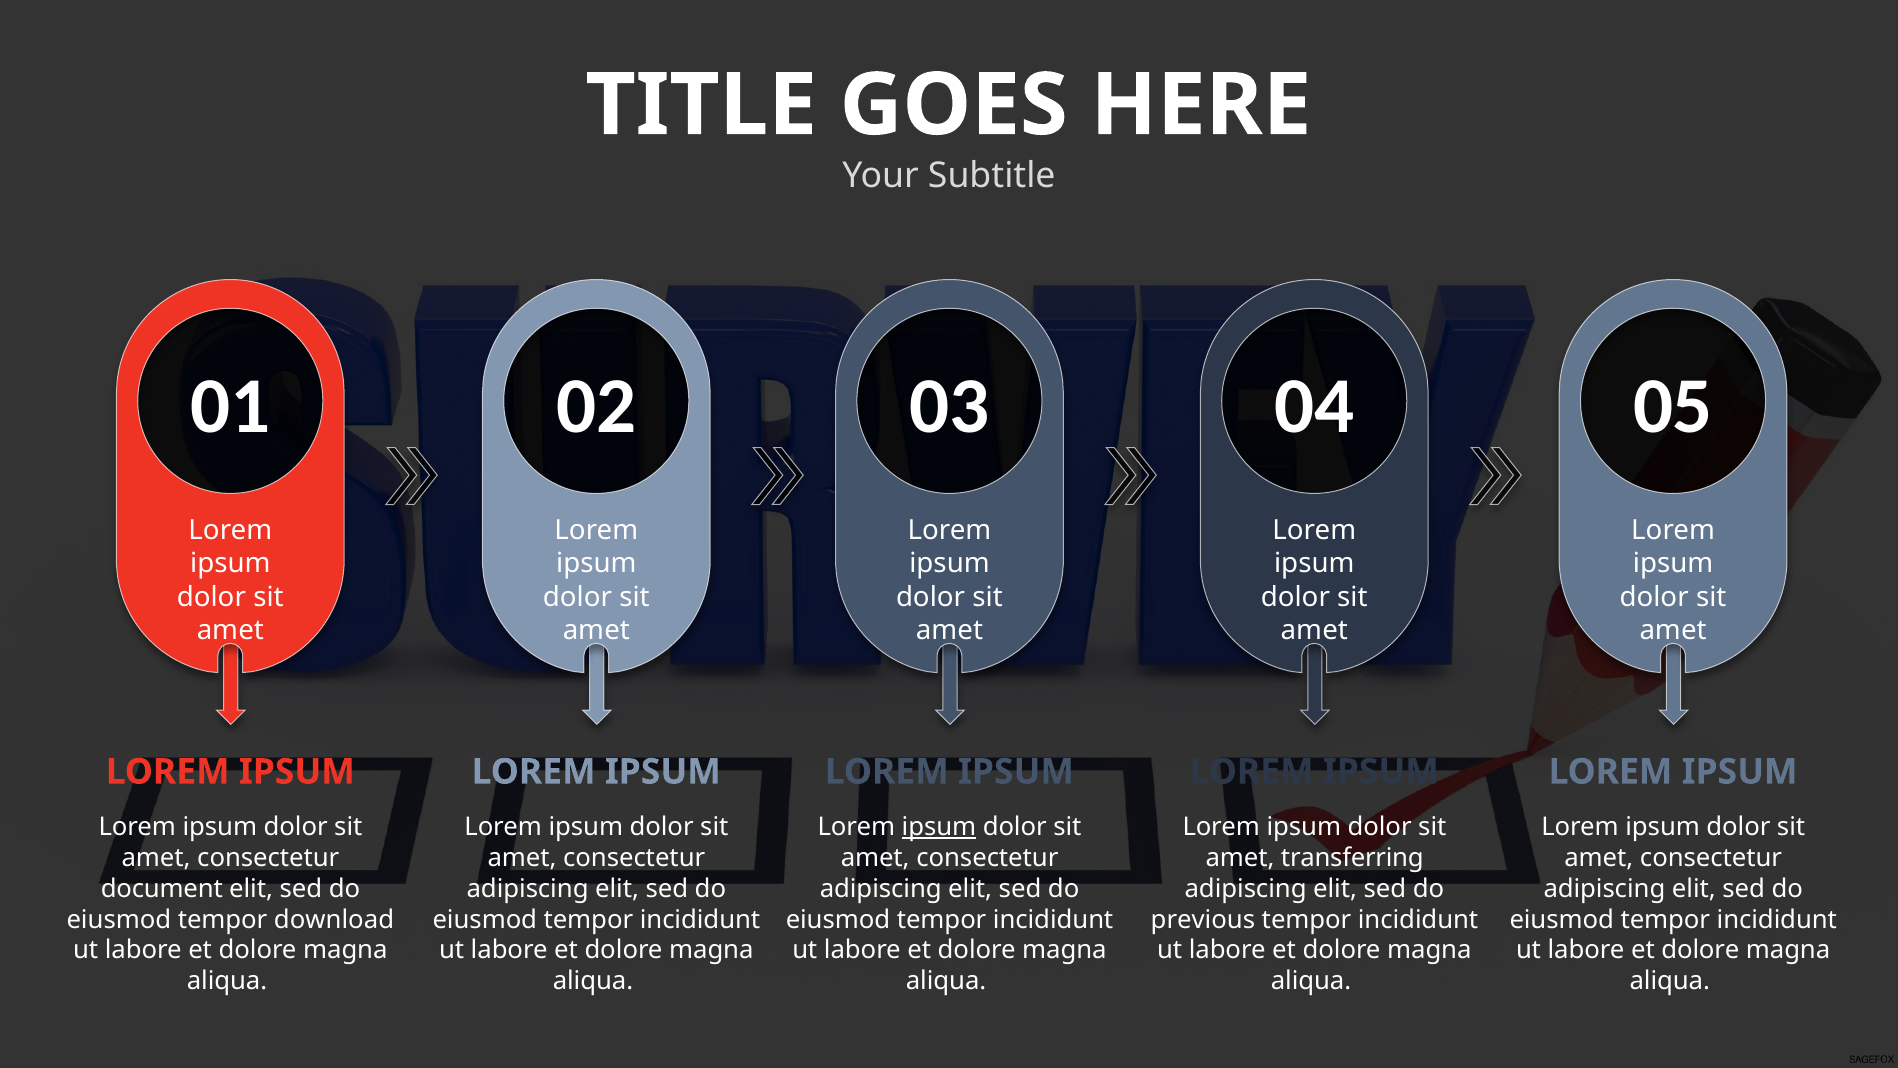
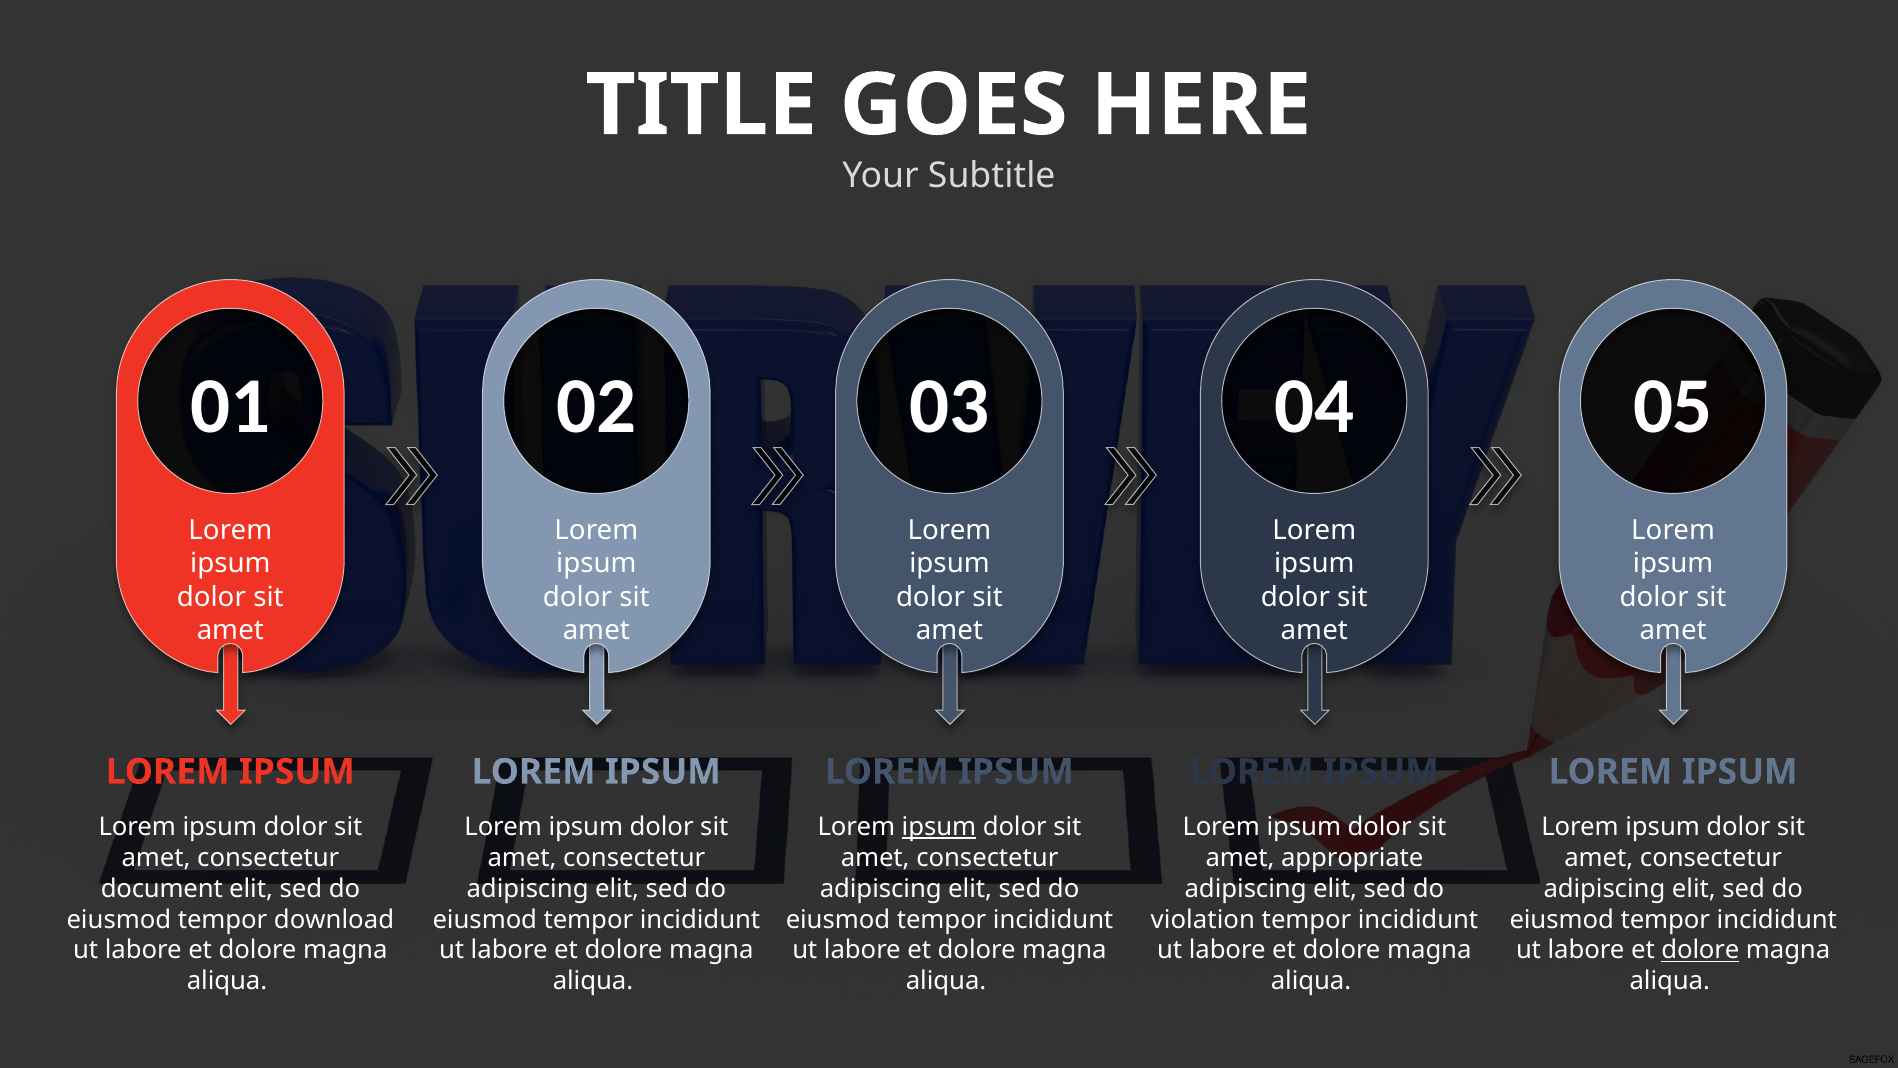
transferring: transferring -> appropriate
previous: previous -> violation
dolore at (1700, 950) underline: none -> present
